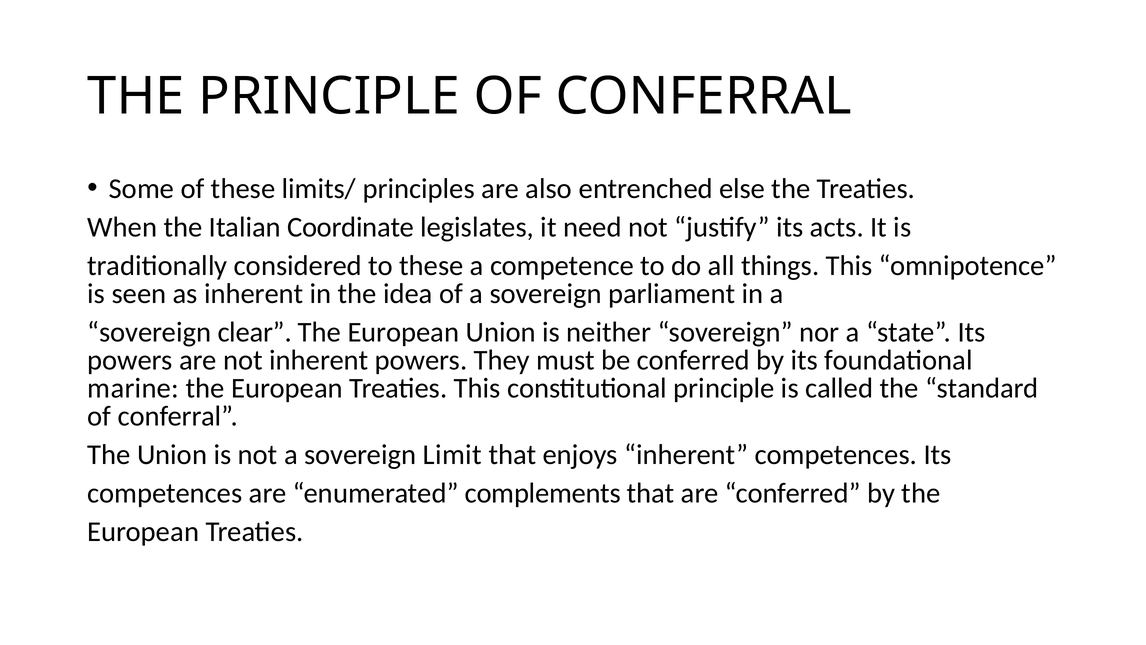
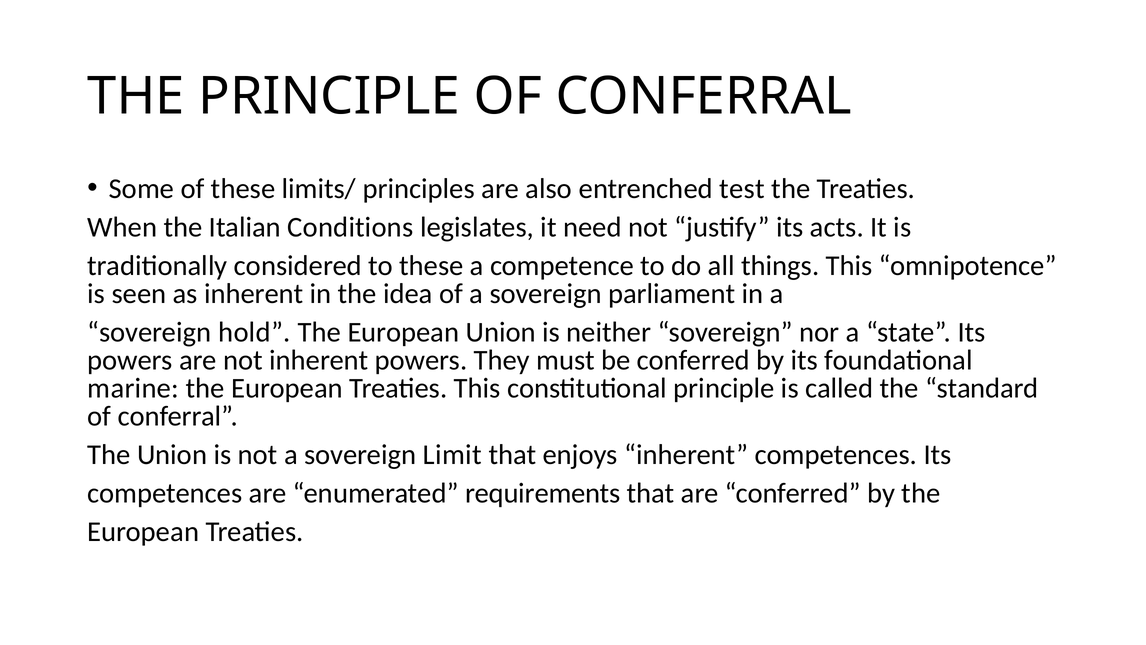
else: else -> test
Coordinate: Coordinate -> Conditions
clear: clear -> hold
complements: complements -> requirements
